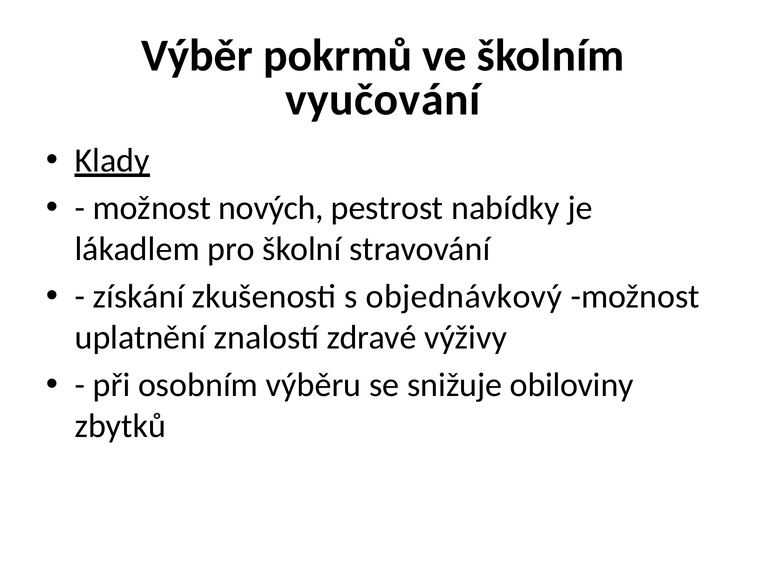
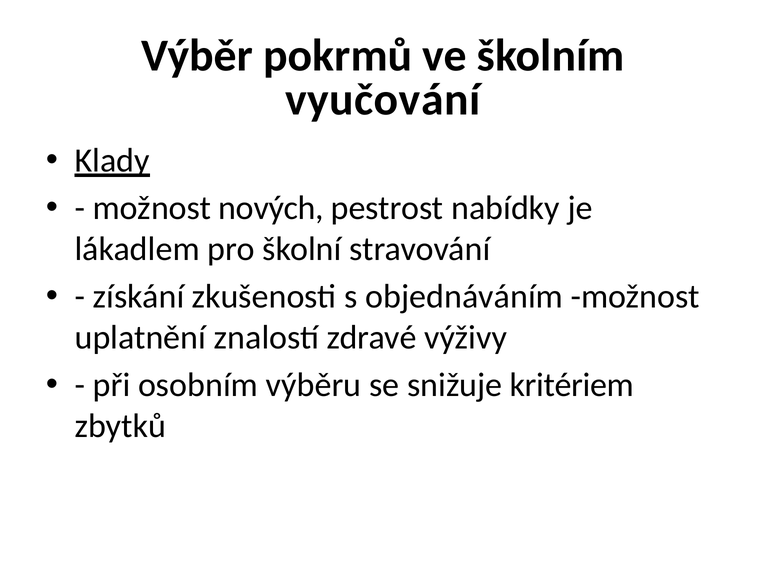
objednávkový: objednávkový -> objednáváním
obiloviny: obiloviny -> kritériem
